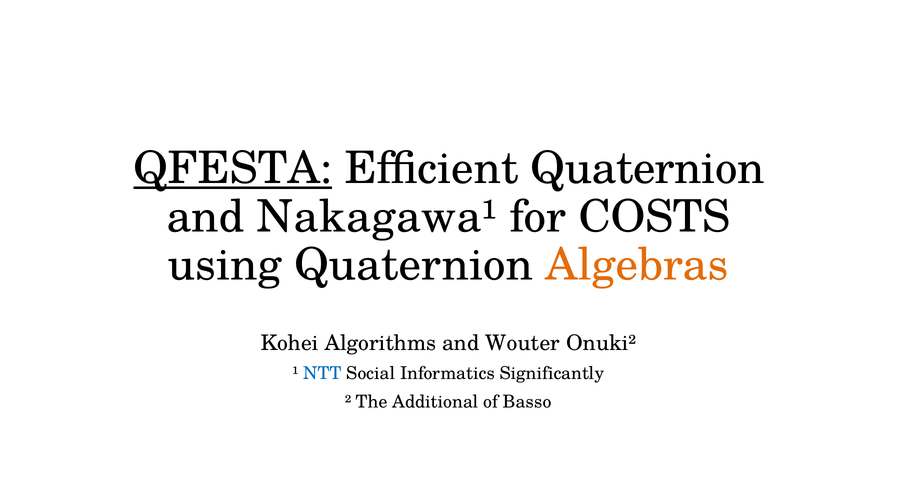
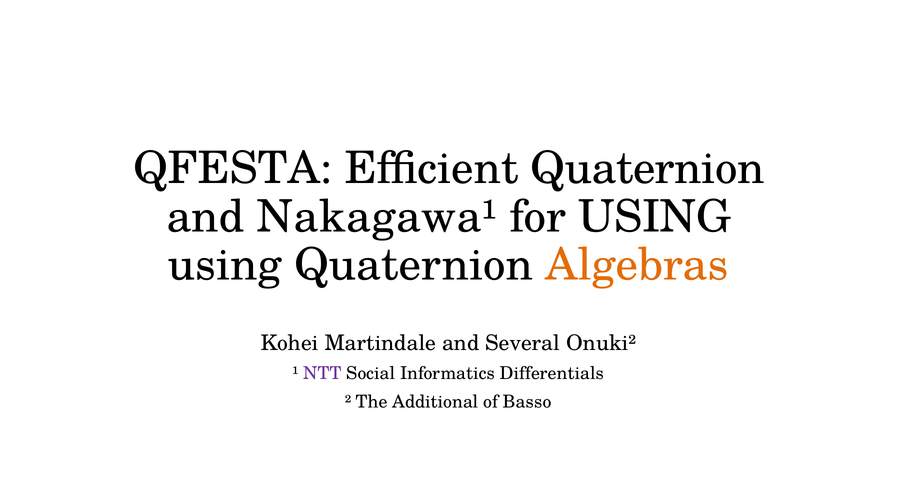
QFESTA underline: present -> none
for COSTS: COSTS -> USING
Algorithms: Algorithms -> Martindale
Wouter: Wouter -> Several
NTT colour: blue -> purple
Significantly: Significantly -> Differentials
